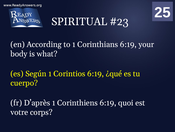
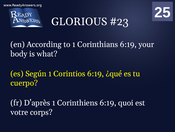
SPIRITUAL: SPIRITUAL -> GLORIOUS
